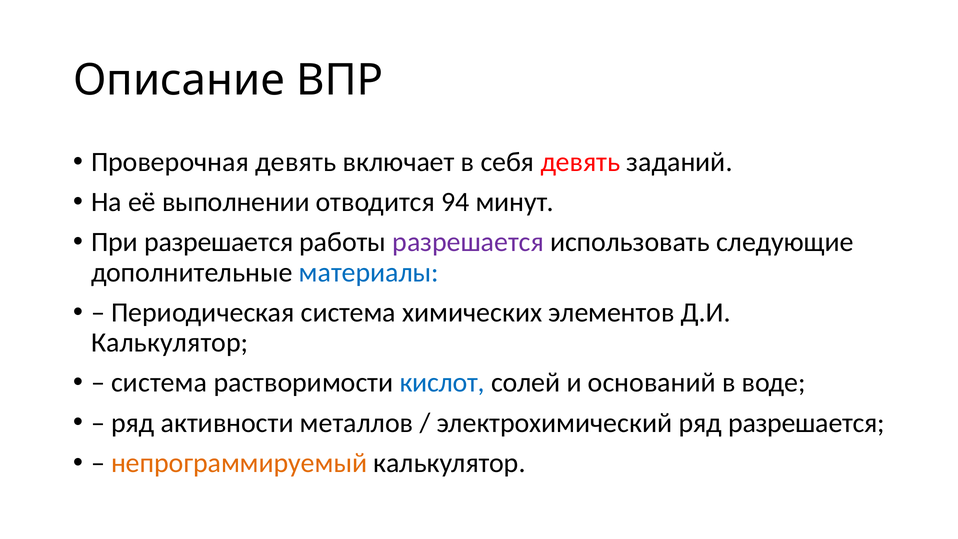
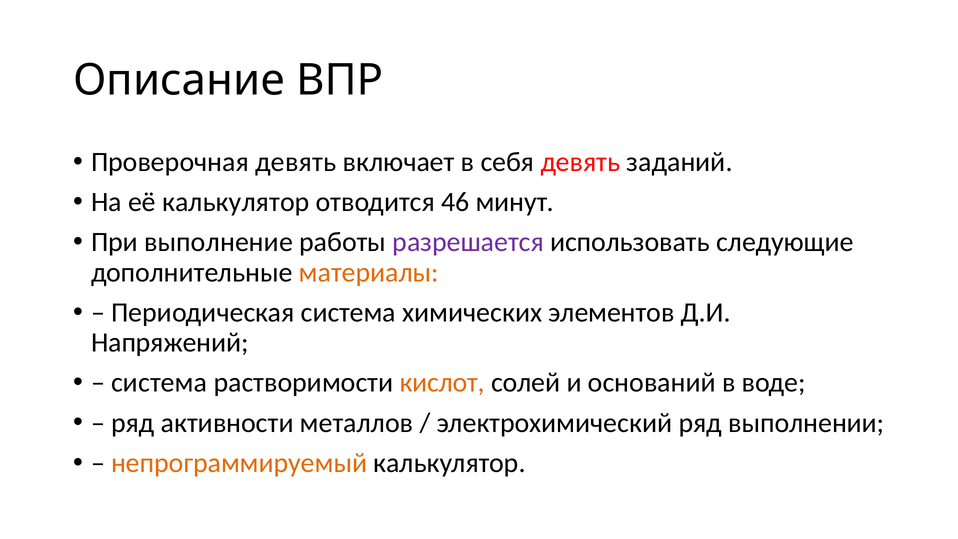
её выполнении: выполнении -> калькулятор
94: 94 -> 46
При разрешается: разрешается -> выполнение
материалы colour: blue -> orange
Калькулятор at (170, 342): Калькулятор -> Напряжений
кислот colour: blue -> orange
ряд разрешается: разрешается -> выполнении
